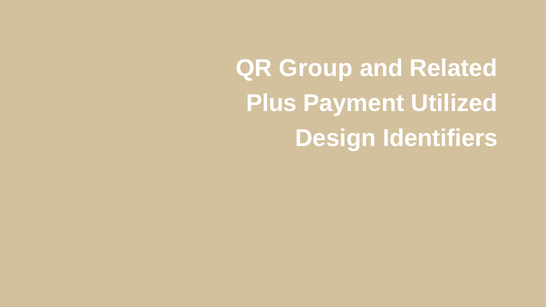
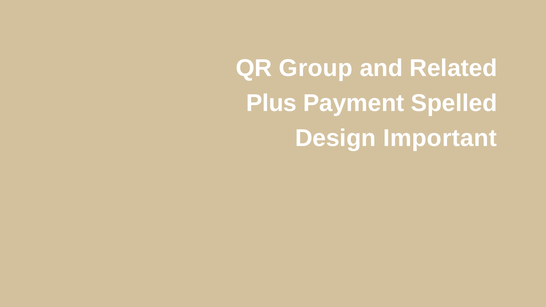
Utilized: Utilized -> Spelled
Identifiers: Identifiers -> Important
